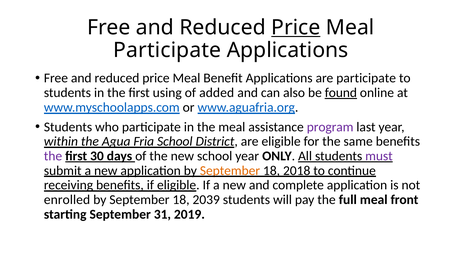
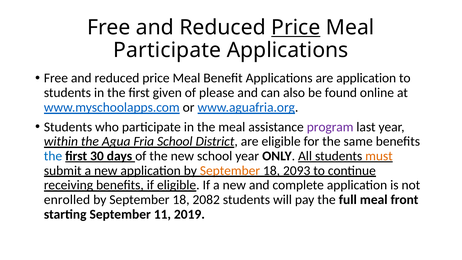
are participate: participate -> application
using: using -> given
added: added -> please
found underline: present -> none
the at (53, 156) colour: purple -> blue
must colour: purple -> orange
2018: 2018 -> 2093
2039: 2039 -> 2082
31: 31 -> 11
